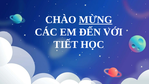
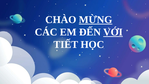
VỚI underline: none -> present
